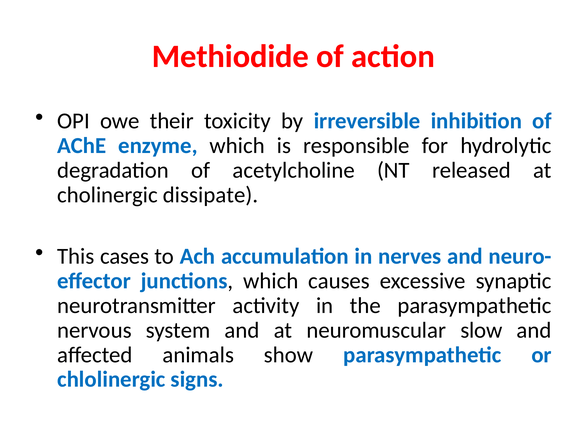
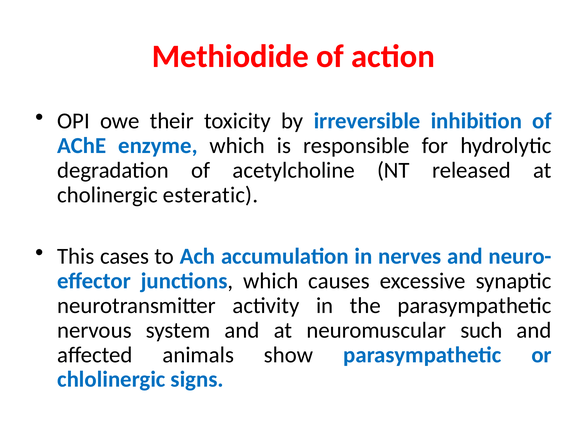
dissipate: dissipate -> esteratic
slow: slow -> such
